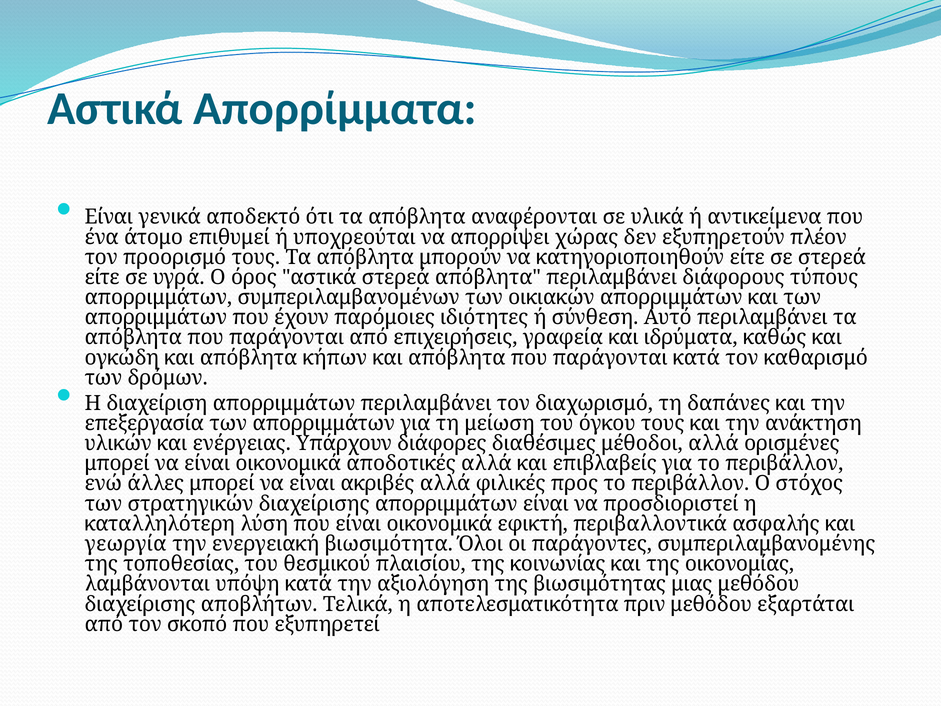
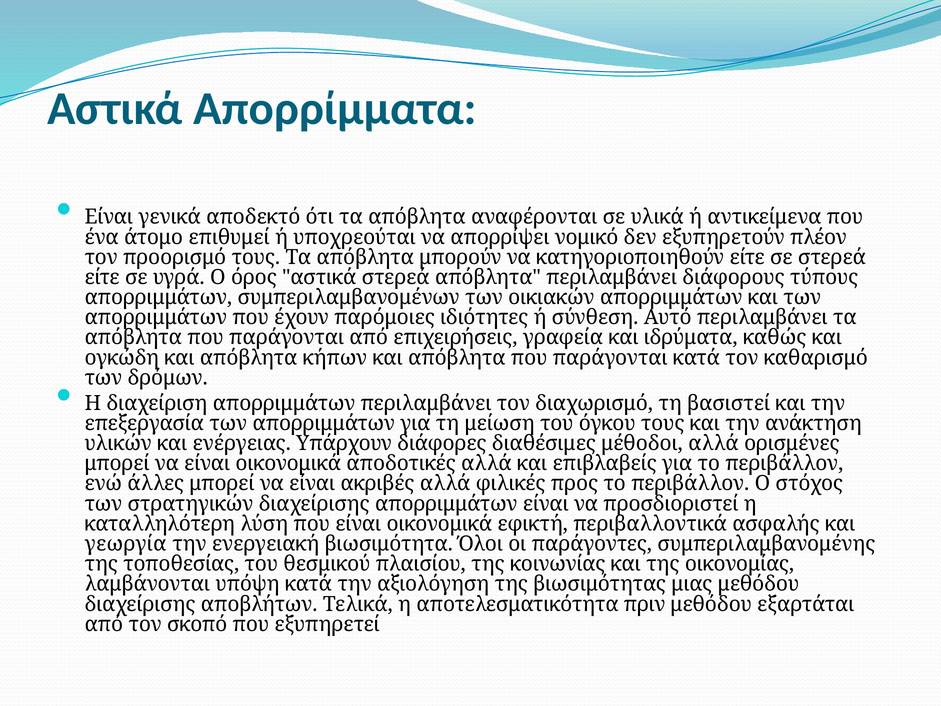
χώρας: χώρας -> νομικό
δαπάνες: δαπάνες -> βασιστεί
